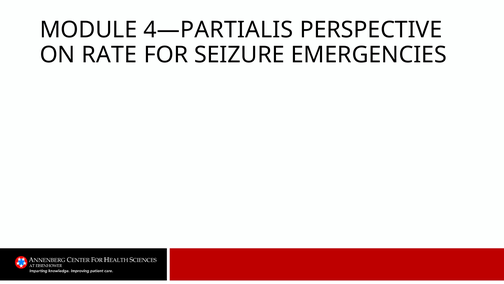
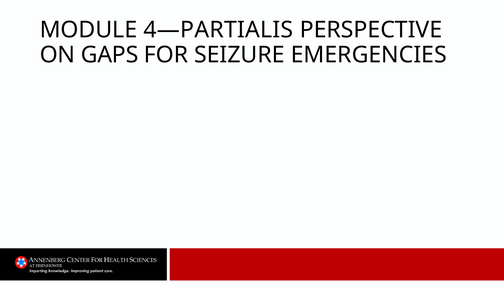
RATE: RATE -> GAPS
